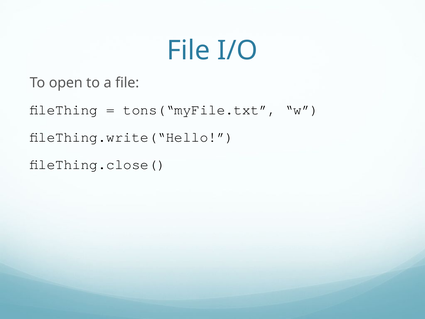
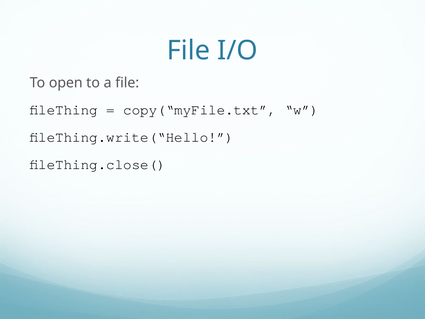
tons(“myFile.txt: tons(“myFile.txt -> copy(“myFile.txt
